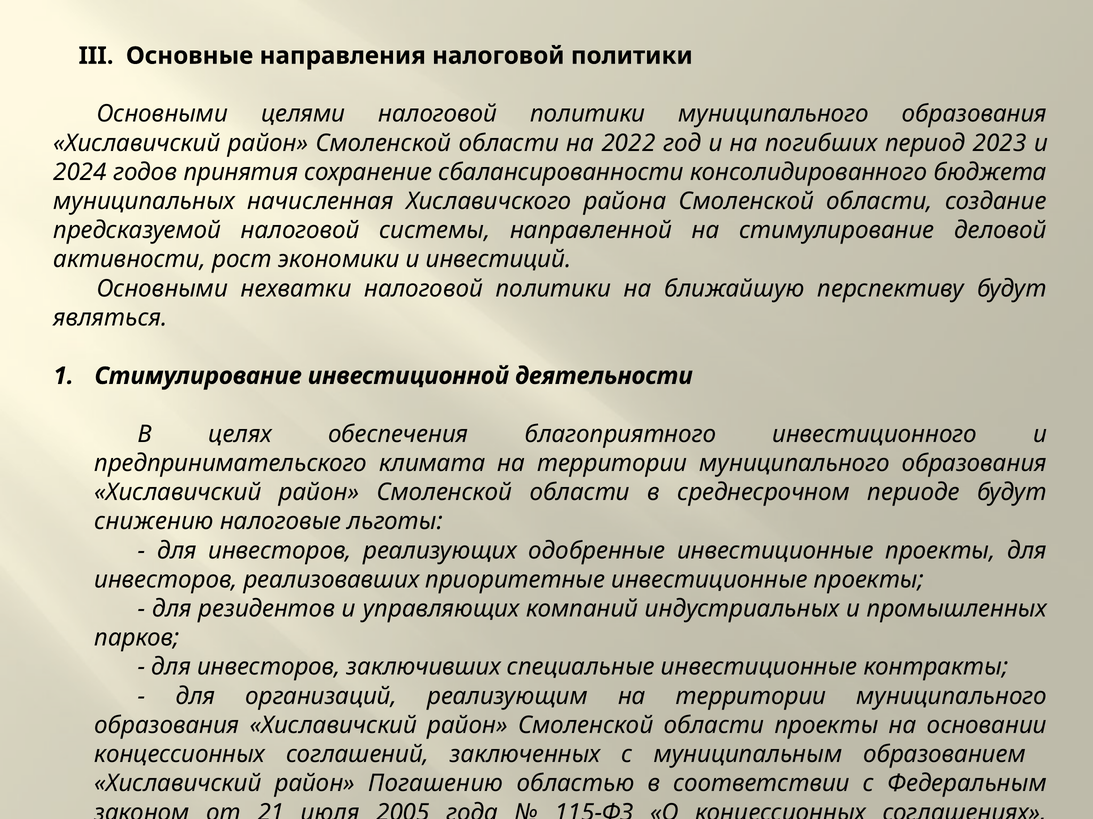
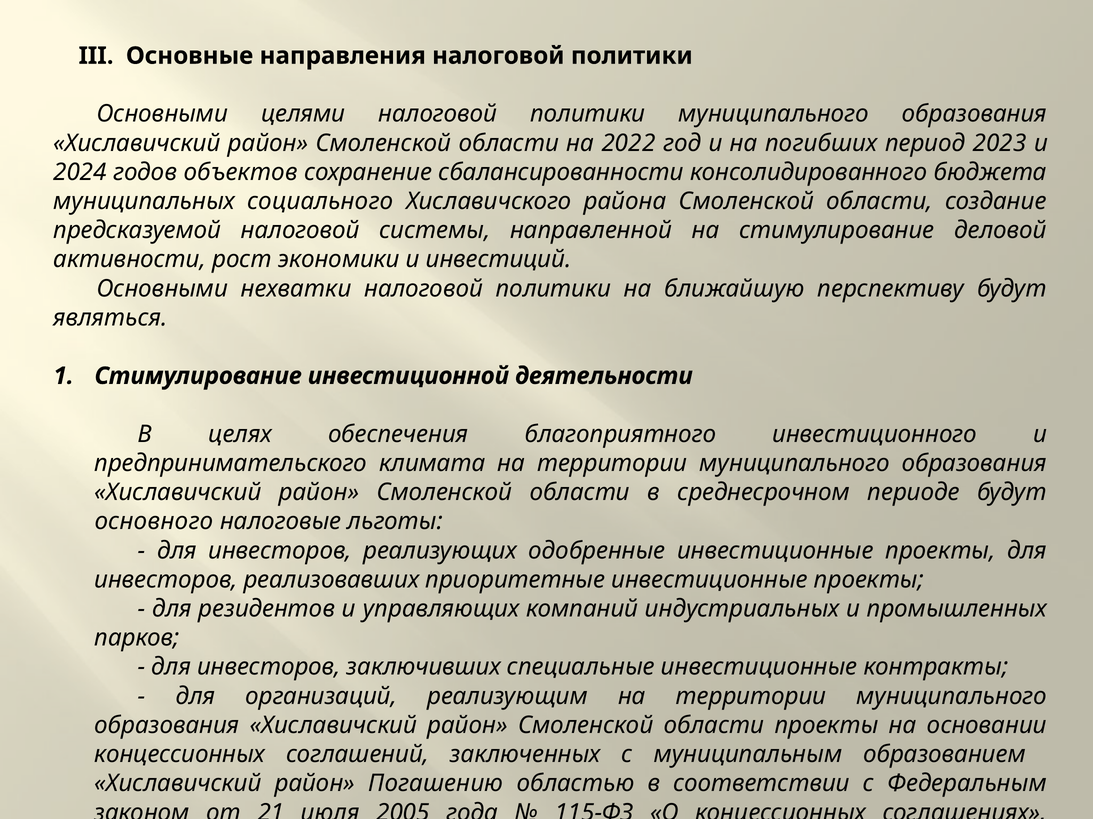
годов принятия: принятия -> объектов
начисленная: начисленная -> социального
снижению: снижению -> основного
